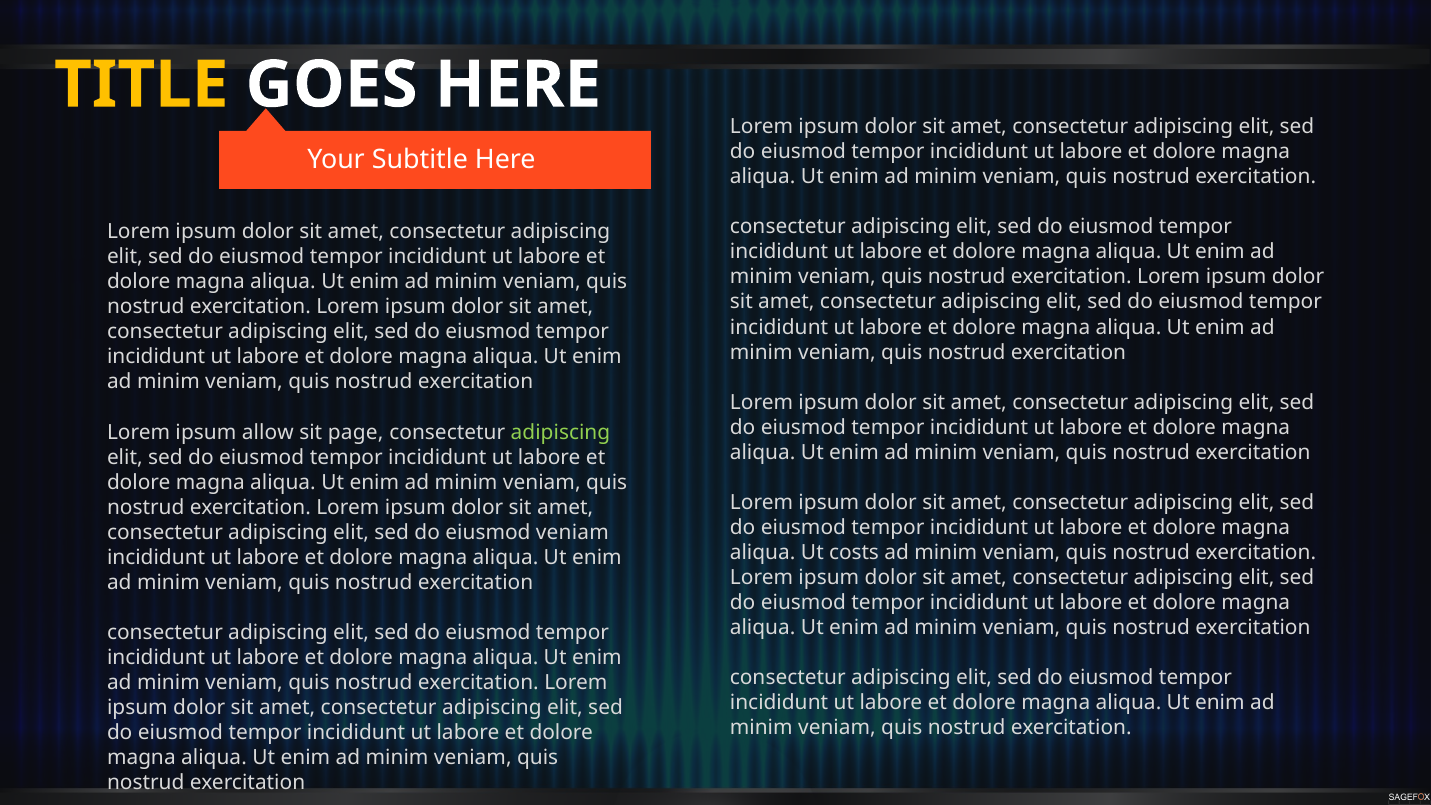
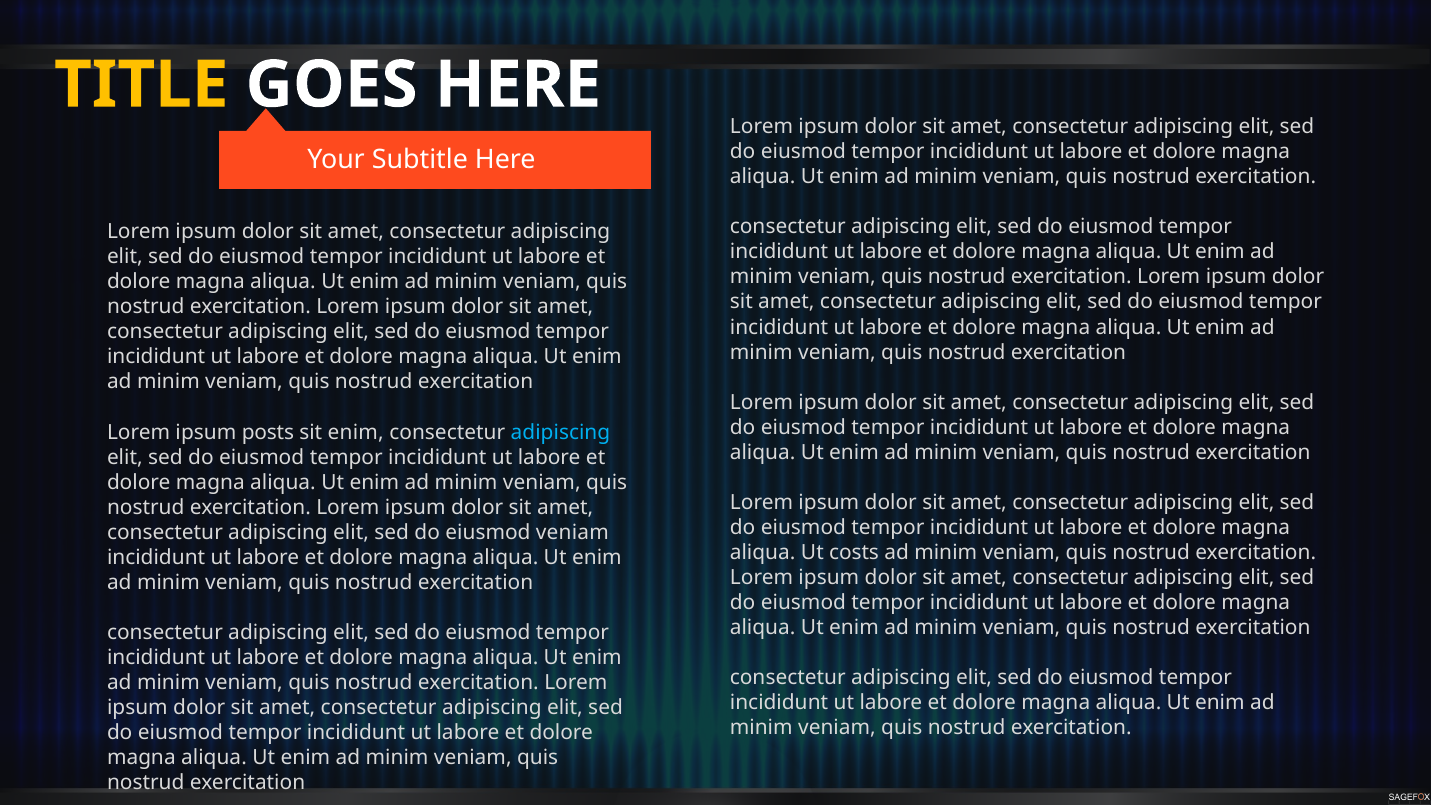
allow: allow -> posts
sit page: page -> enim
adipiscing at (560, 432) colour: light green -> light blue
